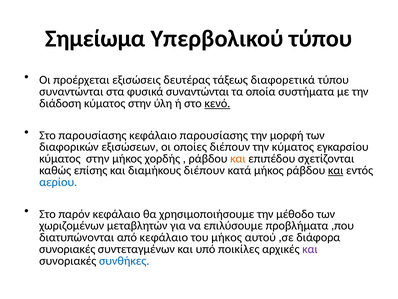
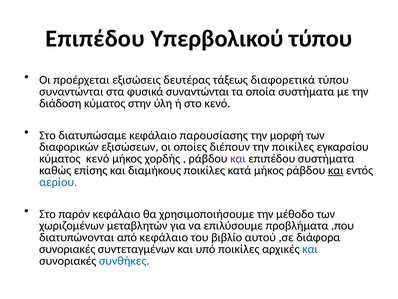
Σημείωμα at (95, 39): Σημείωμα -> Επιπέδου
κενό at (217, 103) underline: present -> none
Στο παρουσίασης: παρουσίασης -> διατυπώσαμε
την κύματος: κύματος -> ποικίλες
στην at (98, 158): στην -> κενό
και at (238, 158) colour: orange -> purple
επιπέδου σχετίζονται: σχετίζονται -> συστήματα
διαμήκους διέπουν: διέπουν -> ποικίλες
του μήκος: μήκος -> βιβλίο
και at (310, 249) colour: purple -> blue
